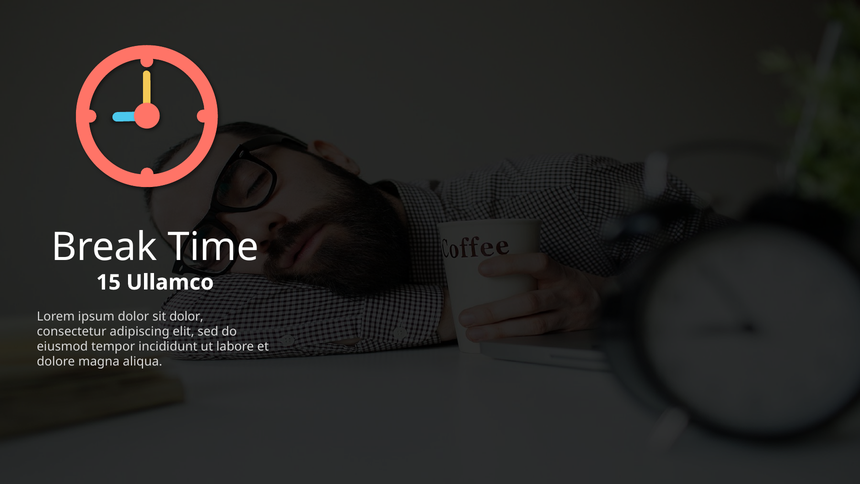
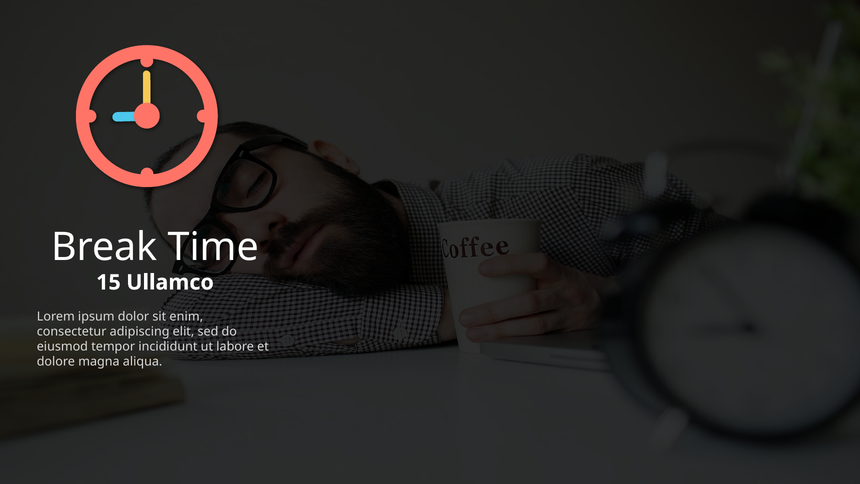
sit dolor: dolor -> enim
